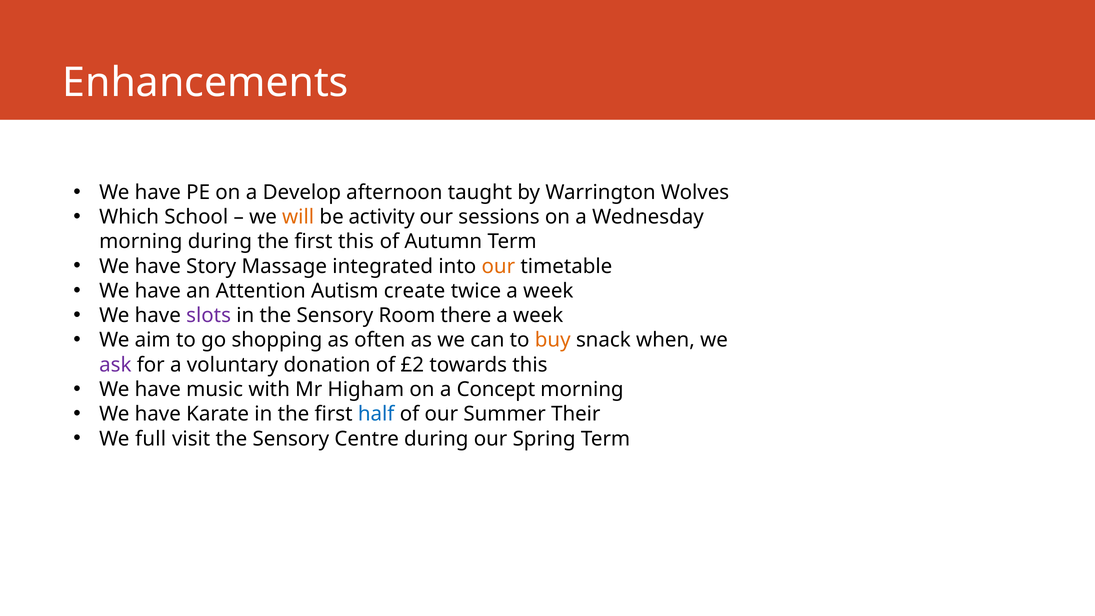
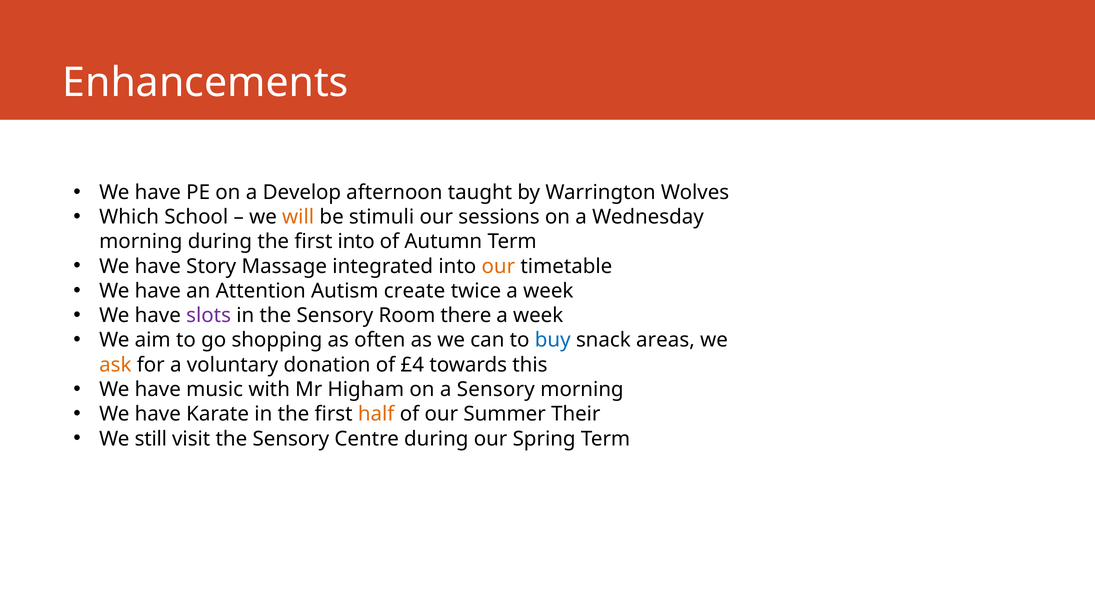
activity: activity -> stimuli
first this: this -> into
buy colour: orange -> blue
when: when -> areas
ask colour: purple -> orange
£2: £2 -> £4
a Concept: Concept -> Sensory
half colour: blue -> orange
full: full -> still
